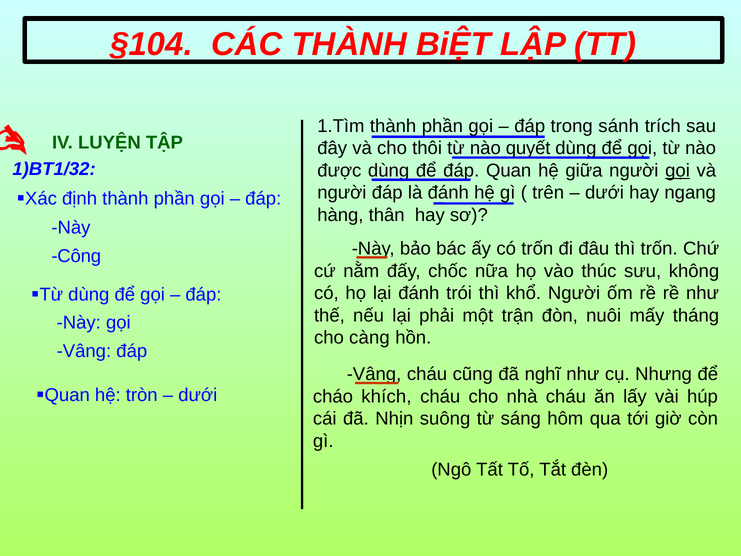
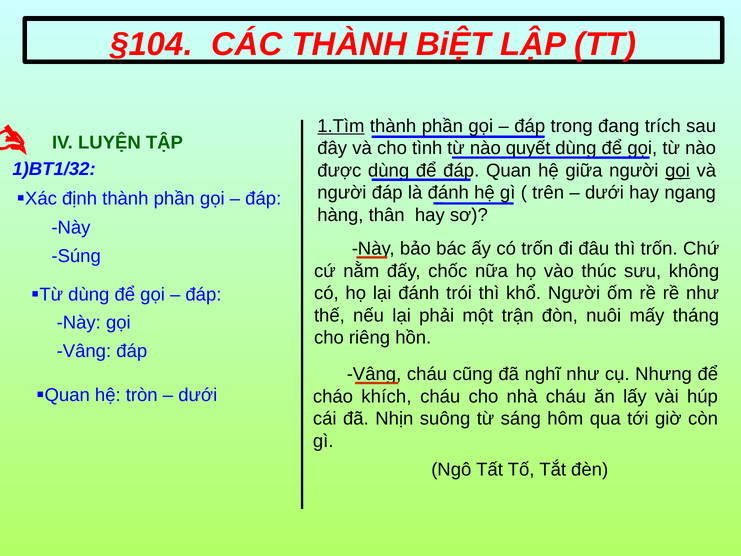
1.Tìm underline: none -> present
sánh: sánh -> đang
thôi: thôi -> tình
Công: Công -> Súng
càng: càng -> riêng
